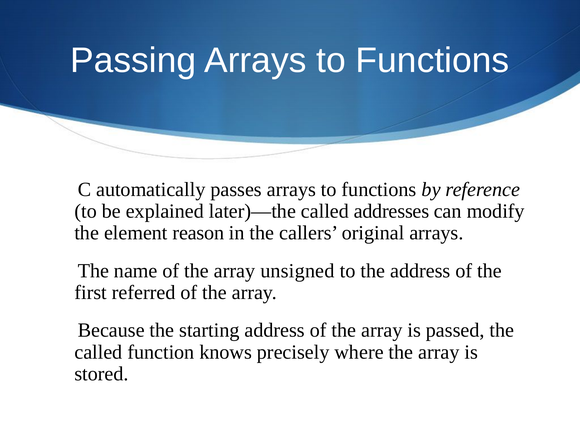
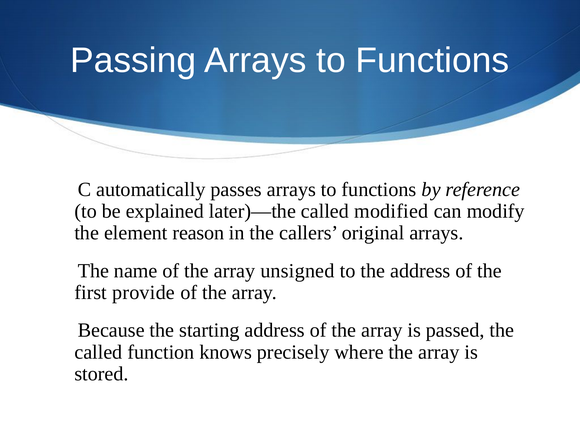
addresses: addresses -> modified
referred: referred -> provide
